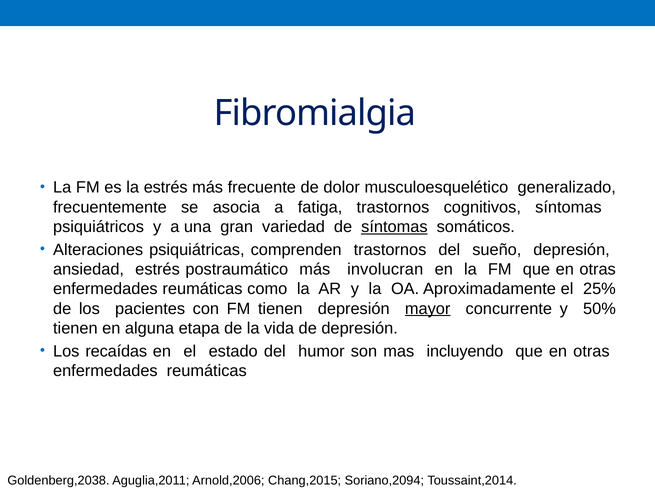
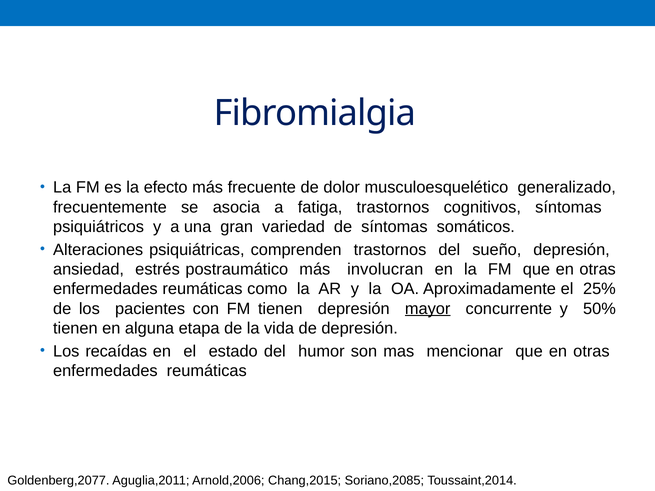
la estrés: estrés -> efecto
síntomas at (394, 227) underline: present -> none
incluyendo: incluyendo -> mencionar
Goldenberg,2038: Goldenberg,2038 -> Goldenberg,2077
Soriano,2094: Soriano,2094 -> Soriano,2085
